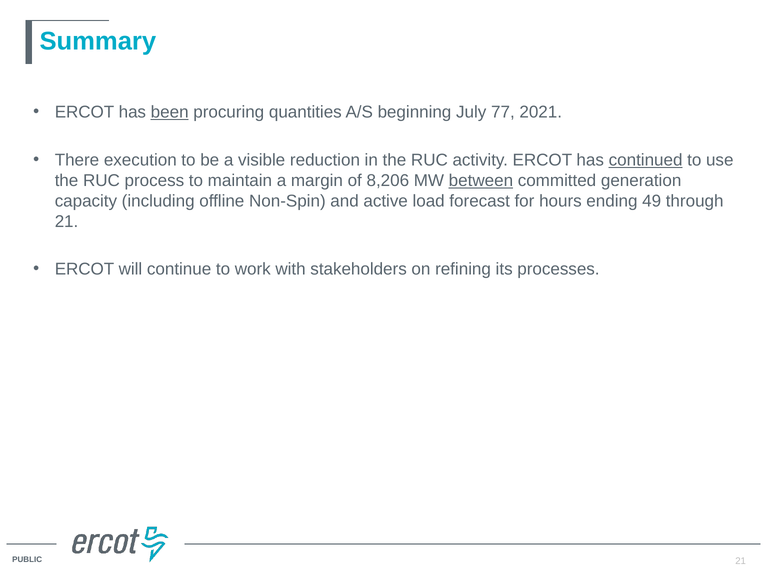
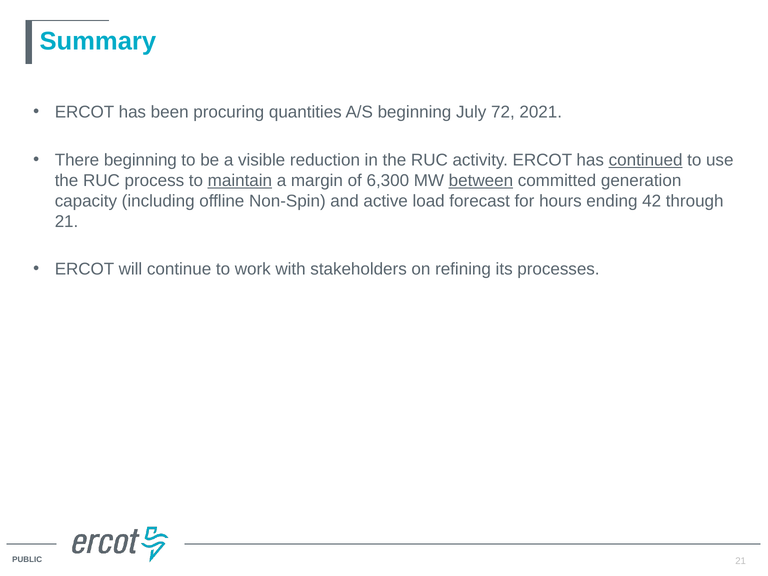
been underline: present -> none
77: 77 -> 72
There execution: execution -> beginning
maintain underline: none -> present
8,206: 8,206 -> 6,300
49: 49 -> 42
